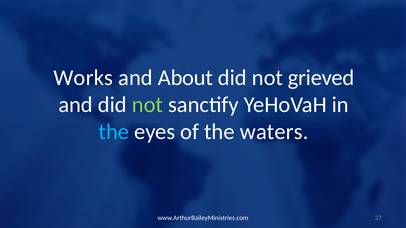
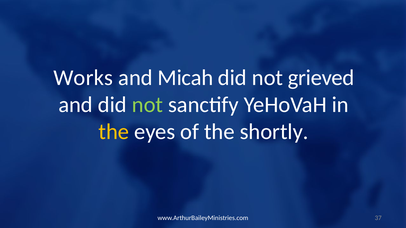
About: About -> Micah
the at (114, 132) colour: light blue -> yellow
waters: waters -> shortly
